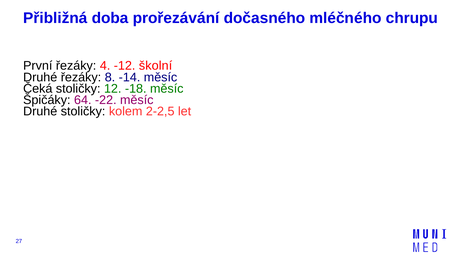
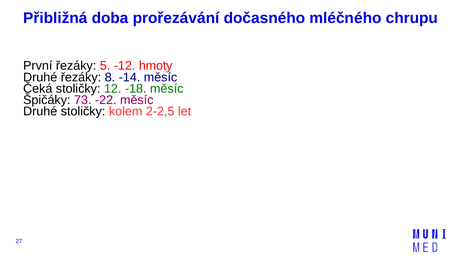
4: 4 -> 5
školní: školní -> hmoty
64: 64 -> 73
